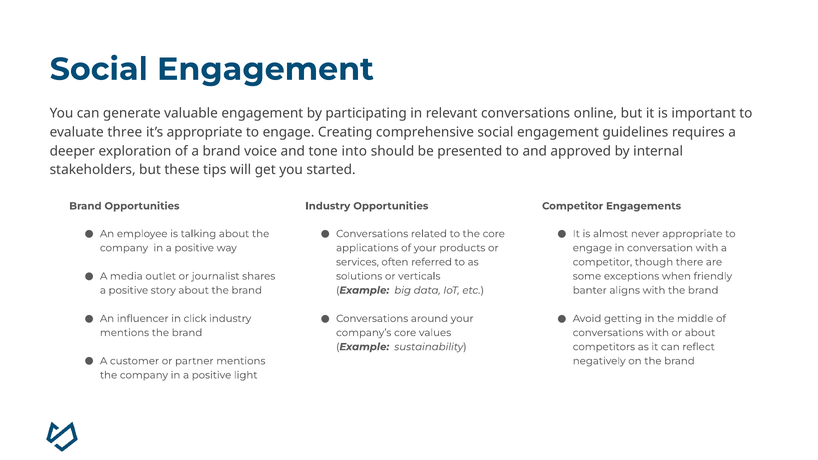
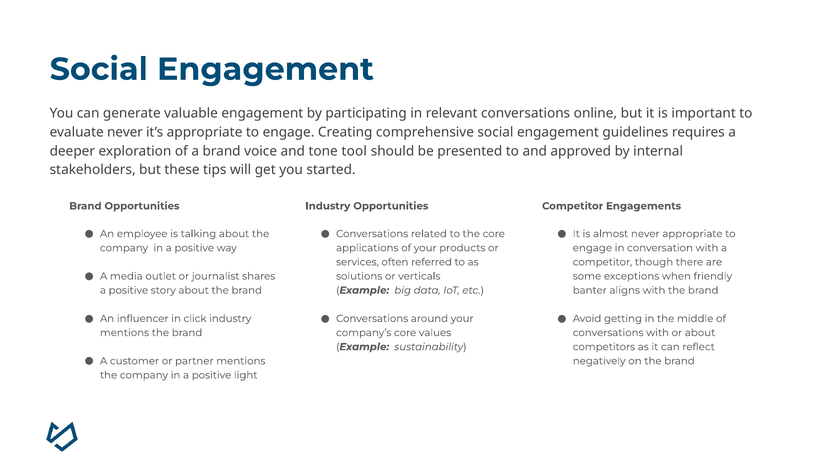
evaluate three: three -> never
into: into -> tool
